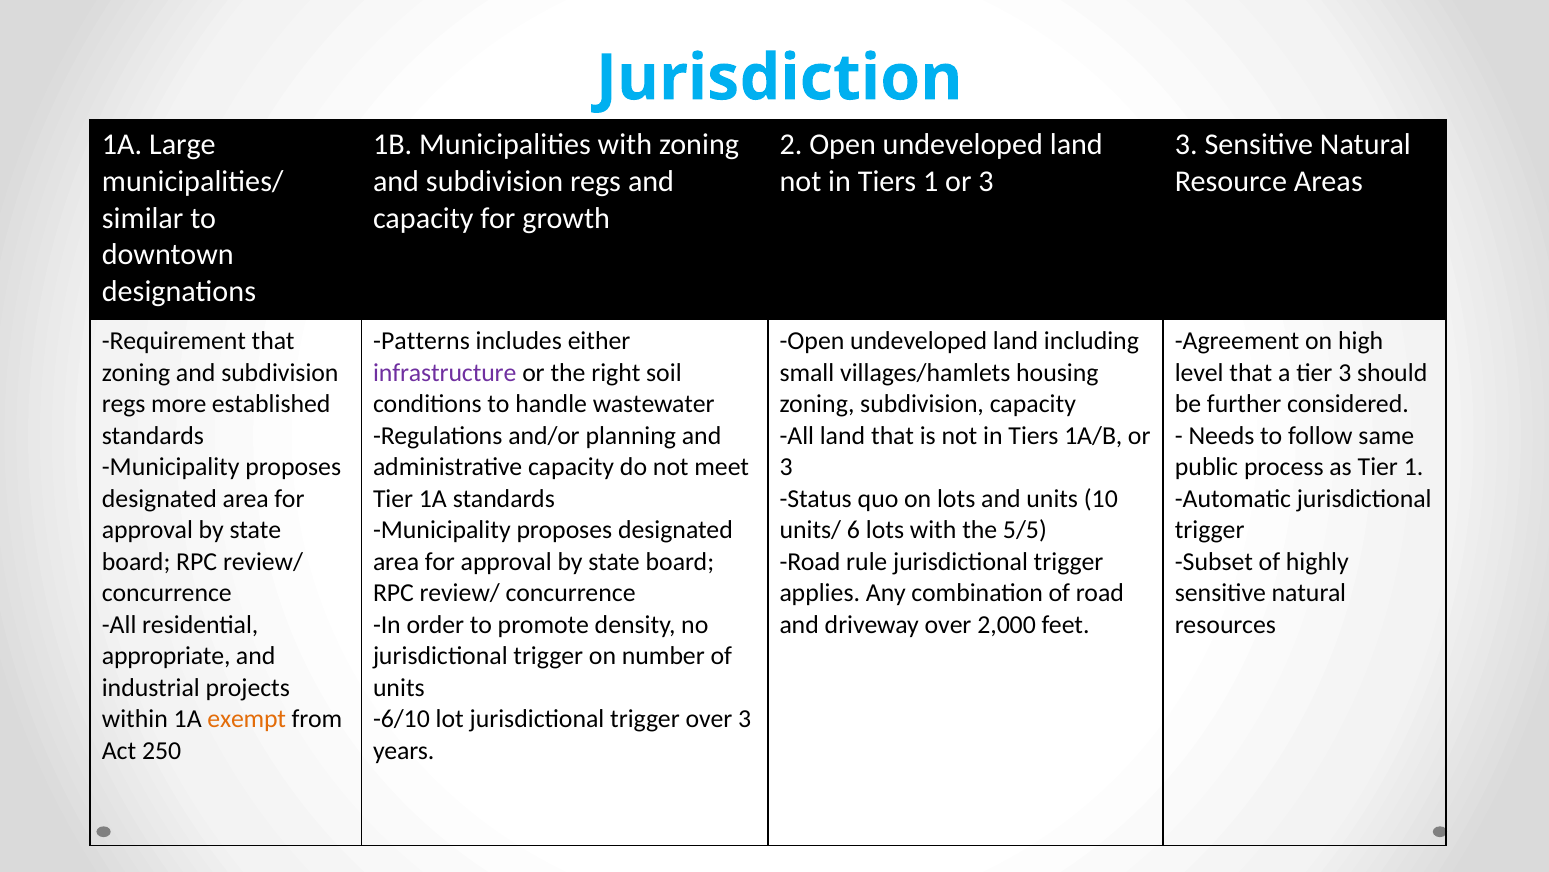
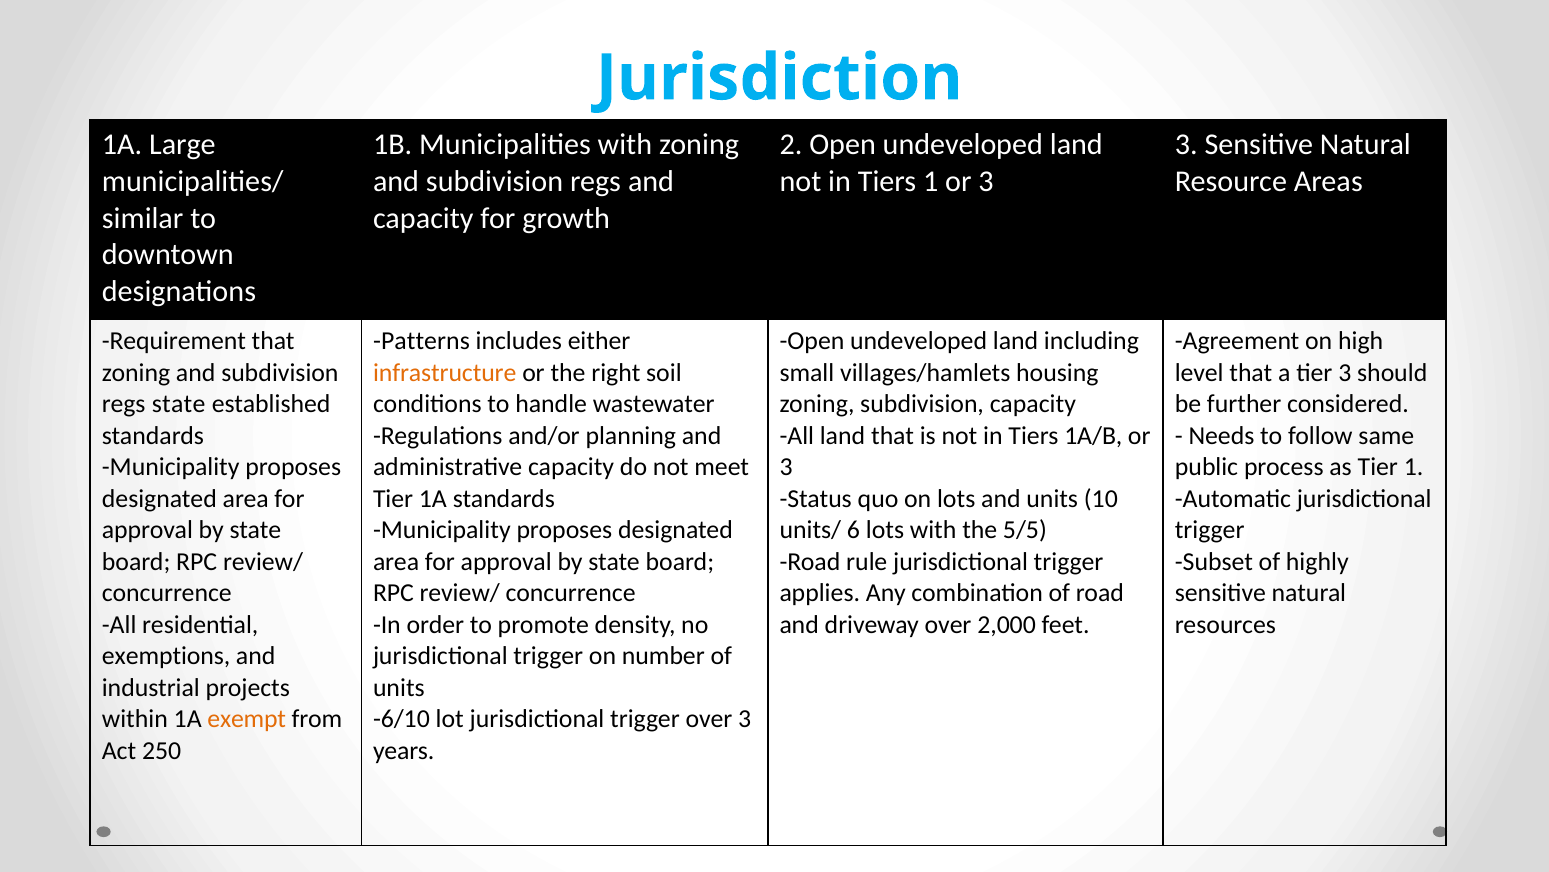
infrastructure colour: purple -> orange
regs more: more -> state
appropriate: appropriate -> exemptions
